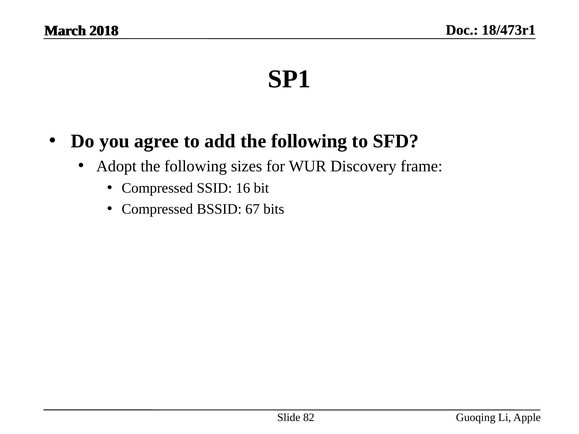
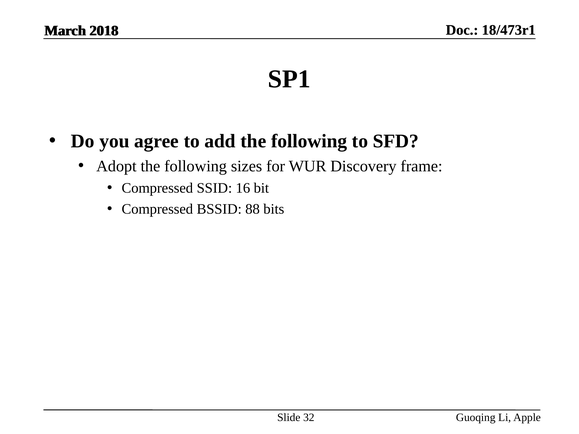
67: 67 -> 88
82: 82 -> 32
